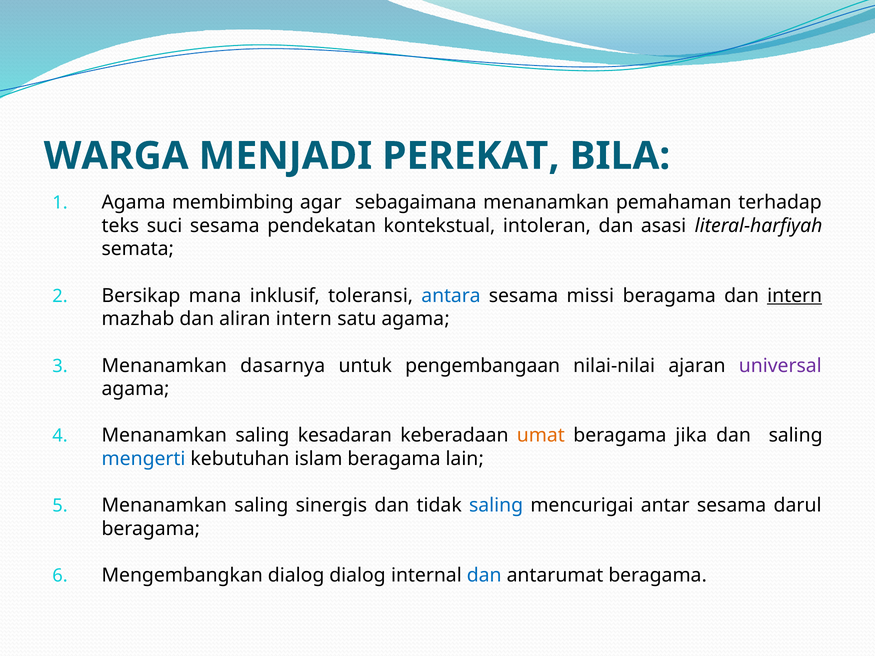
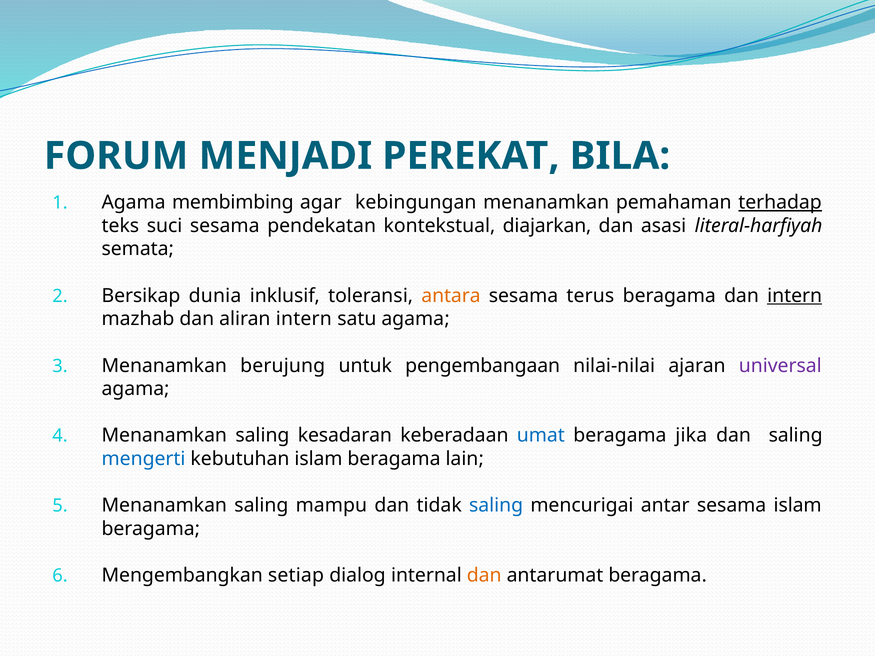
WARGA: WARGA -> FORUM
sebagaimana: sebagaimana -> kebingungan
terhadap underline: none -> present
intoleran: intoleran -> diajarkan
mana: mana -> dunia
antara colour: blue -> orange
missi: missi -> terus
dasarnya: dasarnya -> berujung
umat colour: orange -> blue
sinergis: sinergis -> mampu
sesama darul: darul -> islam
Mengembangkan dialog: dialog -> setiap
dan at (484, 576) colour: blue -> orange
